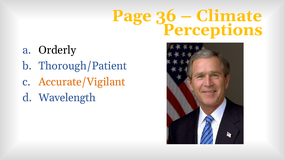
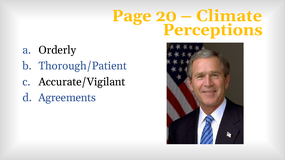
36: 36 -> 20
Accurate/Vigilant colour: orange -> black
Wavelength: Wavelength -> Agreements
